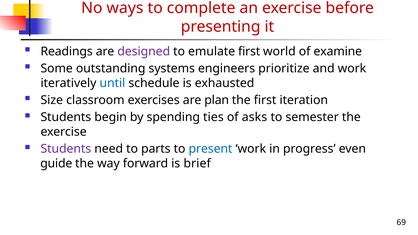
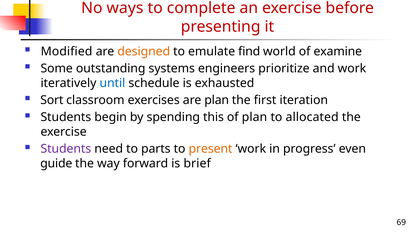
Readings: Readings -> Modified
designed colour: purple -> orange
emulate first: first -> find
Size: Size -> Sort
ties: ties -> this
of asks: asks -> plan
semester: semester -> allocated
present colour: blue -> orange
